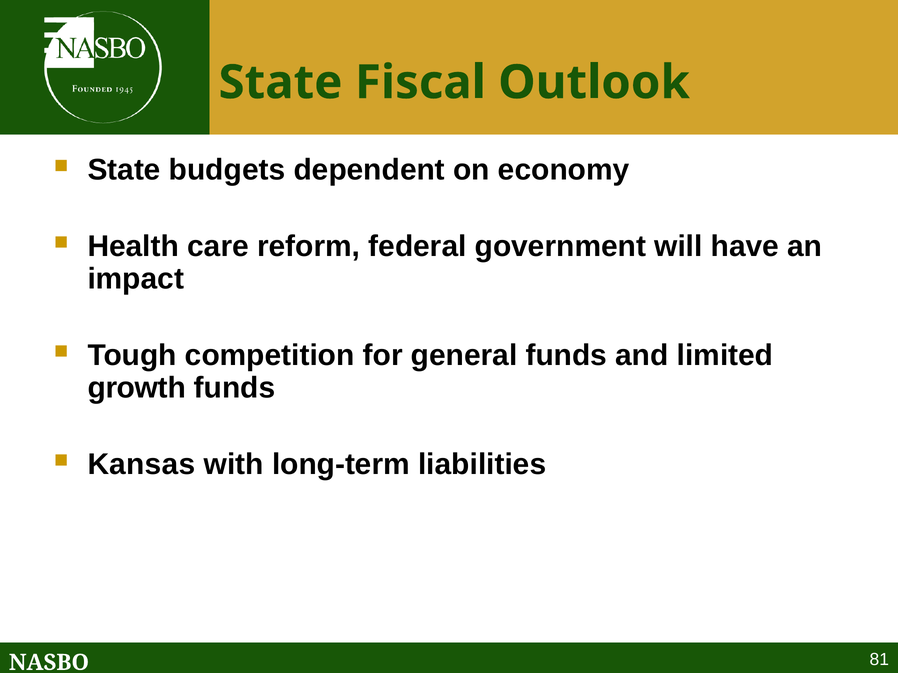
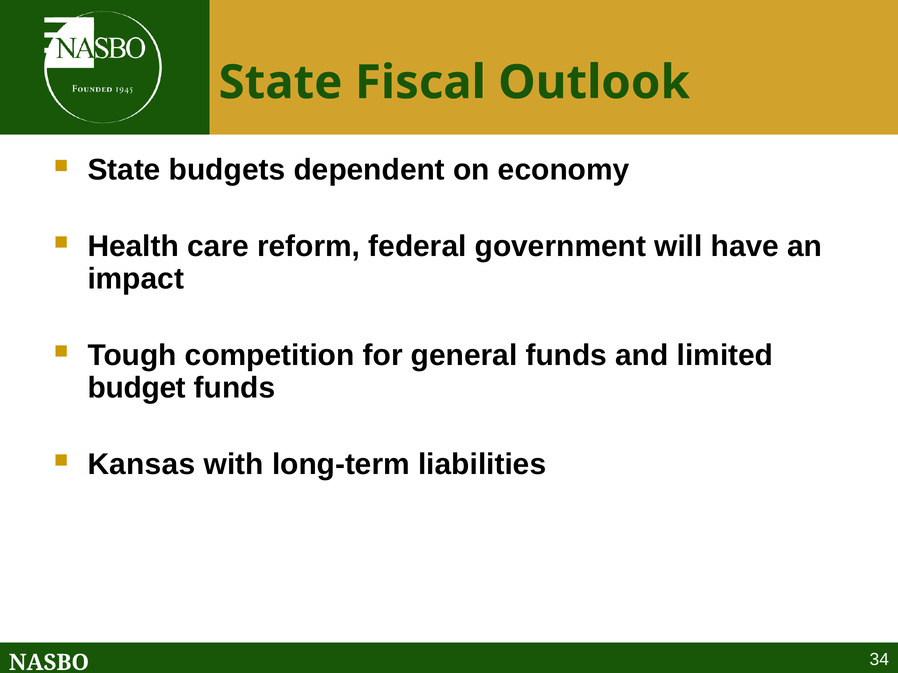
growth: growth -> budget
81: 81 -> 34
